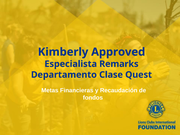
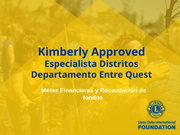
Remarks: Remarks -> Distritos
Clase: Clase -> Entre
